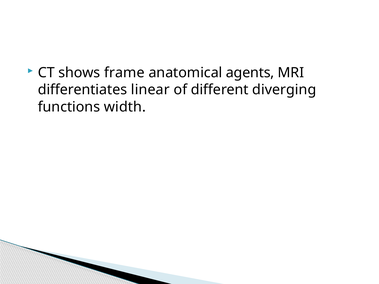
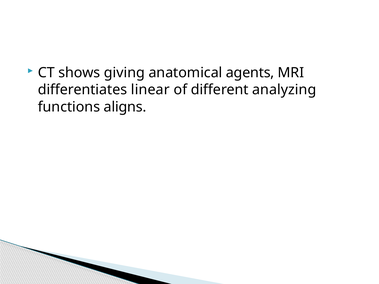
frame: frame -> giving
diverging: diverging -> analyzing
width: width -> aligns
